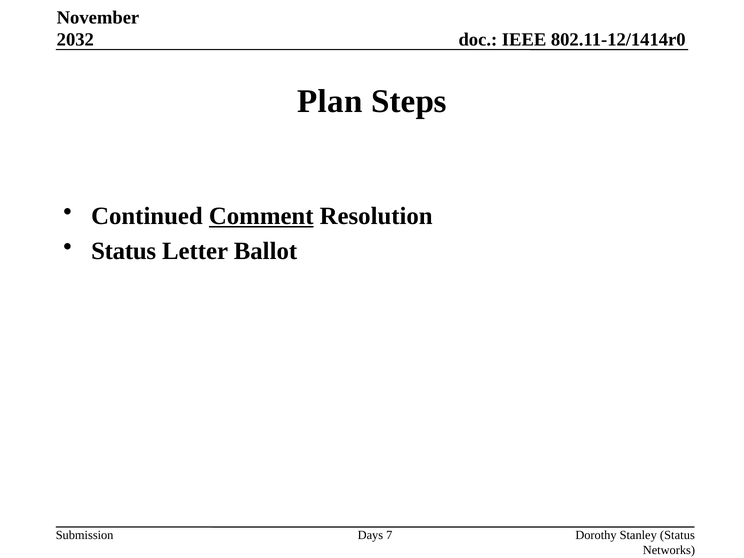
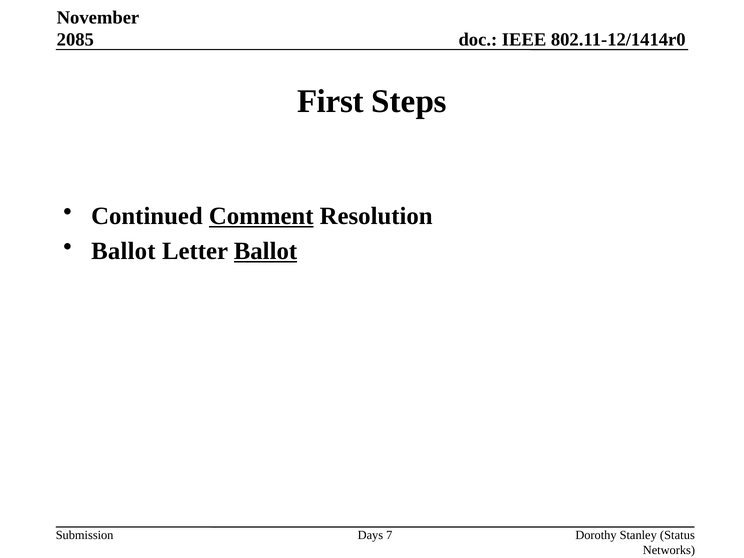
2032: 2032 -> 2085
Plan: Plan -> First
Status at (124, 251): Status -> Ballot
Ballot at (265, 251) underline: none -> present
